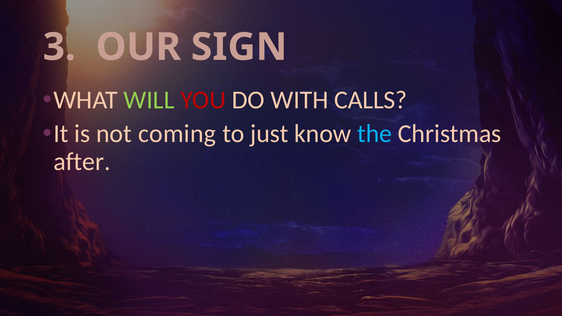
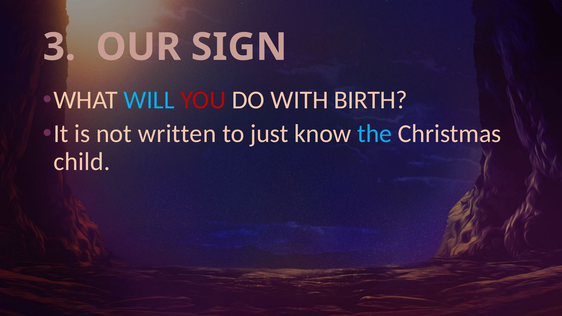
WILL colour: light green -> light blue
CALLS: CALLS -> BIRTH
coming: coming -> written
after: after -> child
